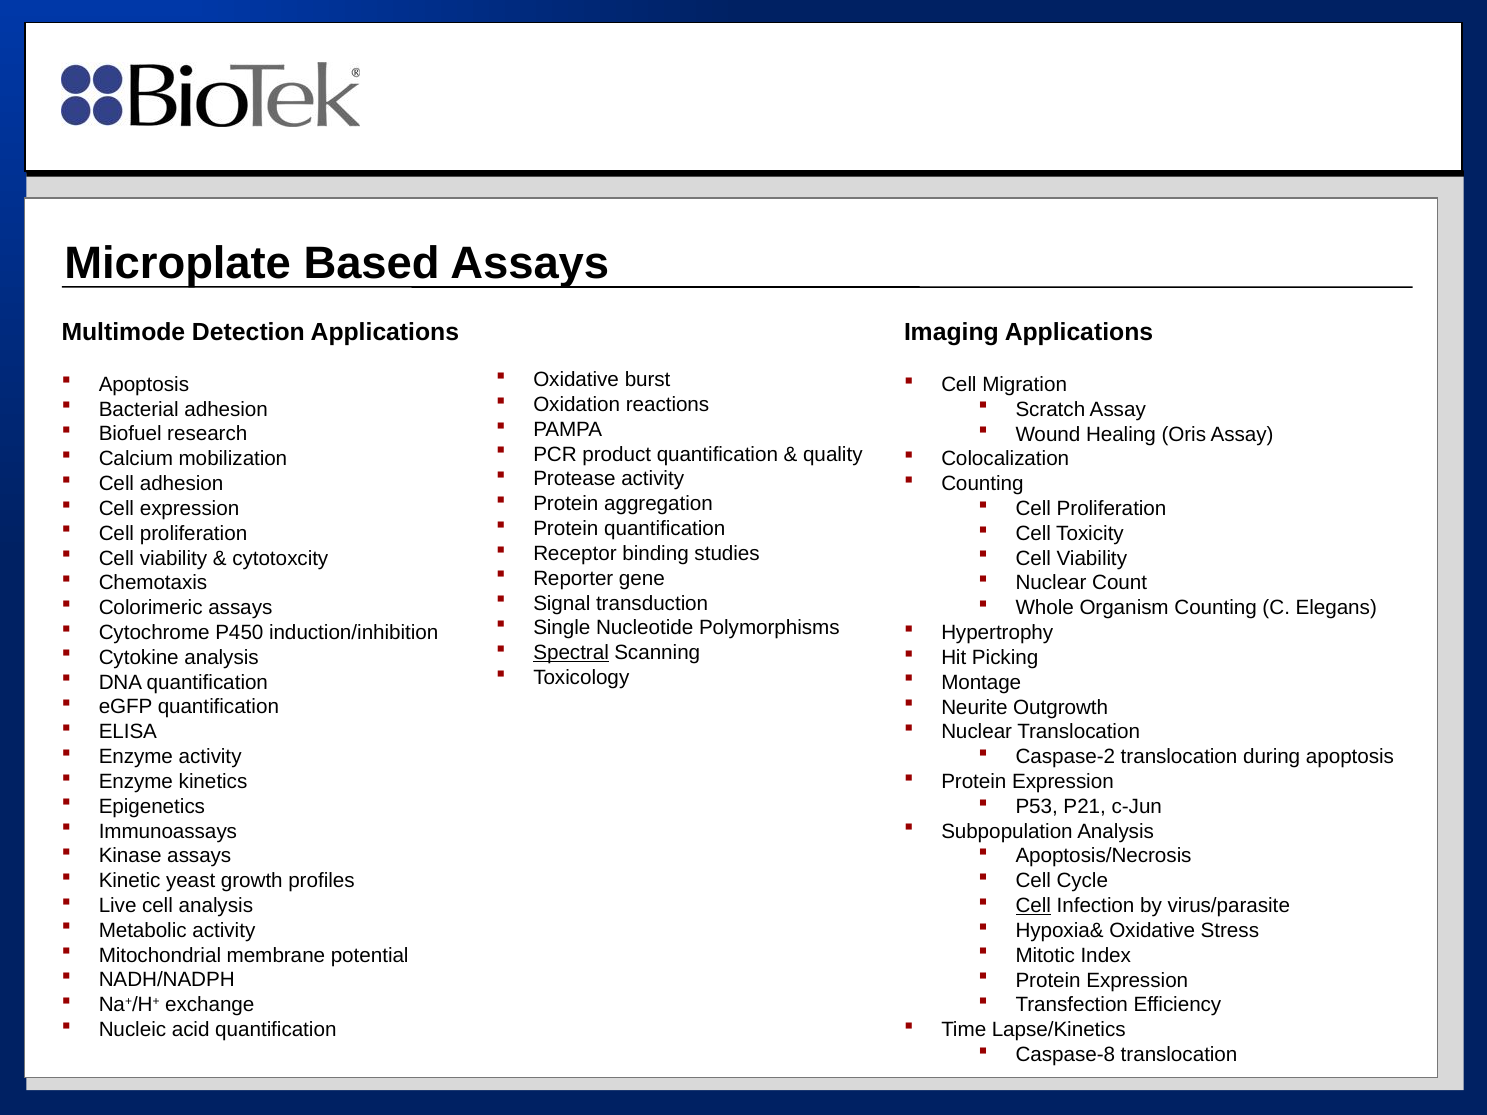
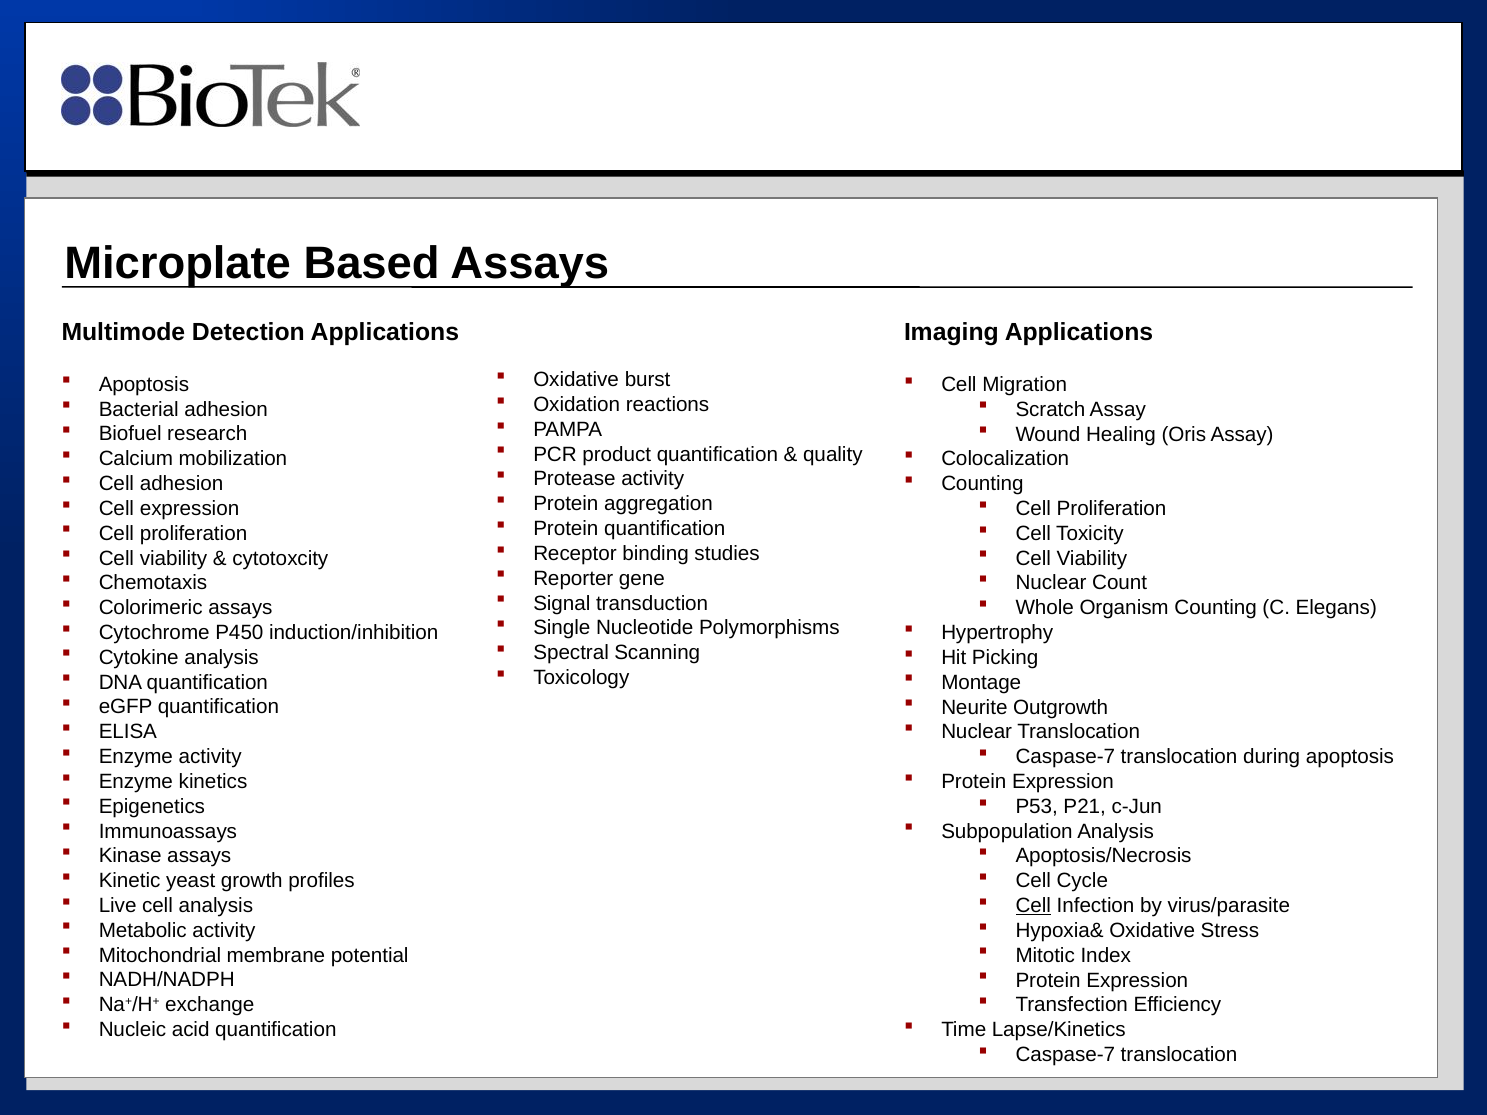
Spectral underline: present -> none
Caspase-2 at (1065, 757): Caspase-2 -> Caspase-7
Caspase-8 at (1065, 1055): Caspase-8 -> Caspase-7
